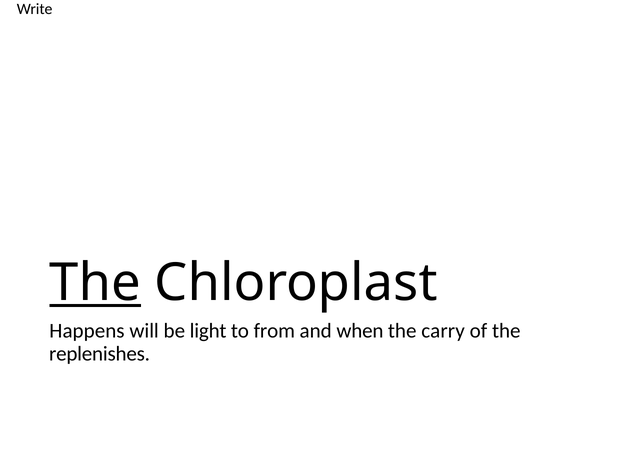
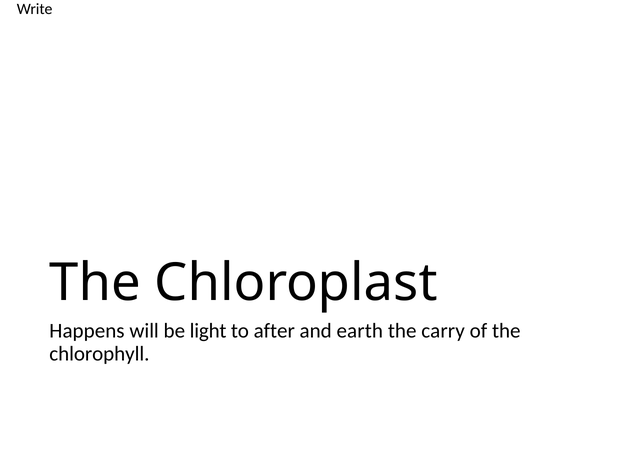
The at (95, 283) underline: present -> none
from: from -> after
when: when -> earth
replenishes: replenishes -> chlorophyll
